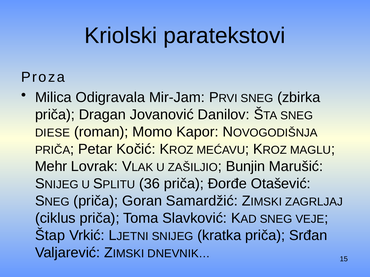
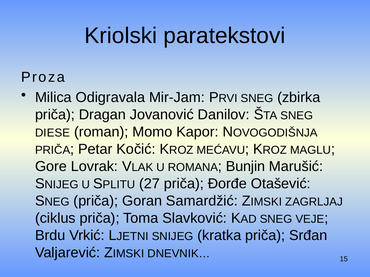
Mehr: Mehr -> Gore
ZAŠILJIO: ZAŠILJIO -> ROMANA
36: 36 -> 27
Štap: Štap -> Brdu
